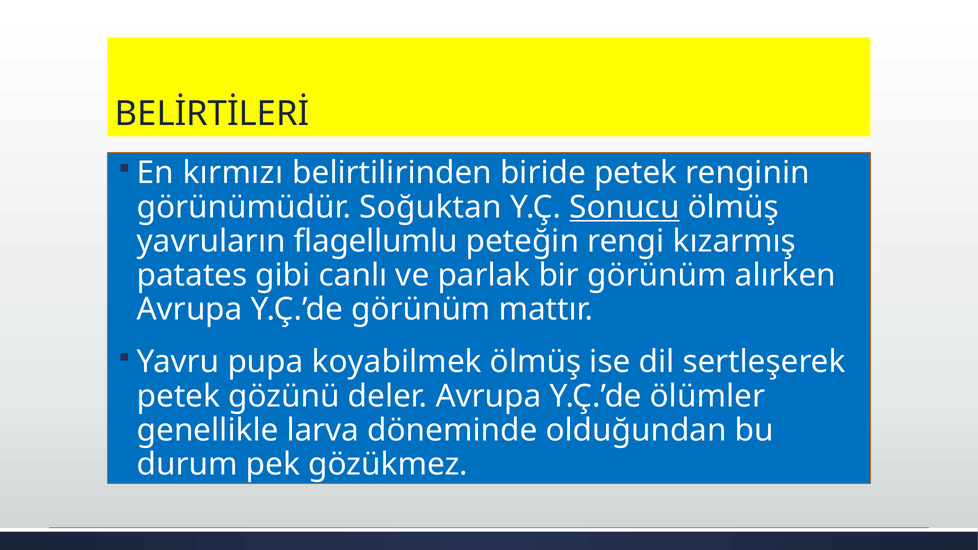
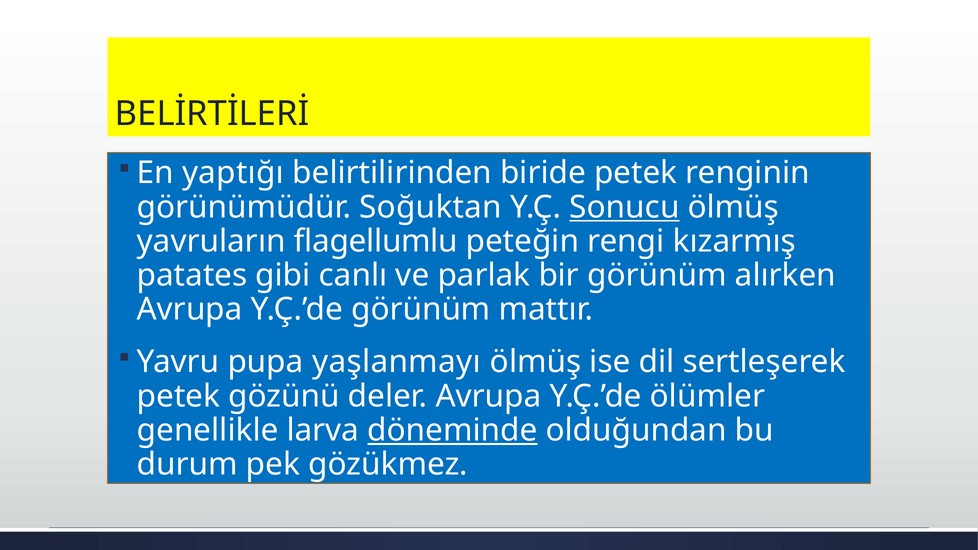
kırmızı: kırmızı -> yaptığı
koyabilmek: koyabilmek -> yaşlanmayı
döneminde underline: none -> present
